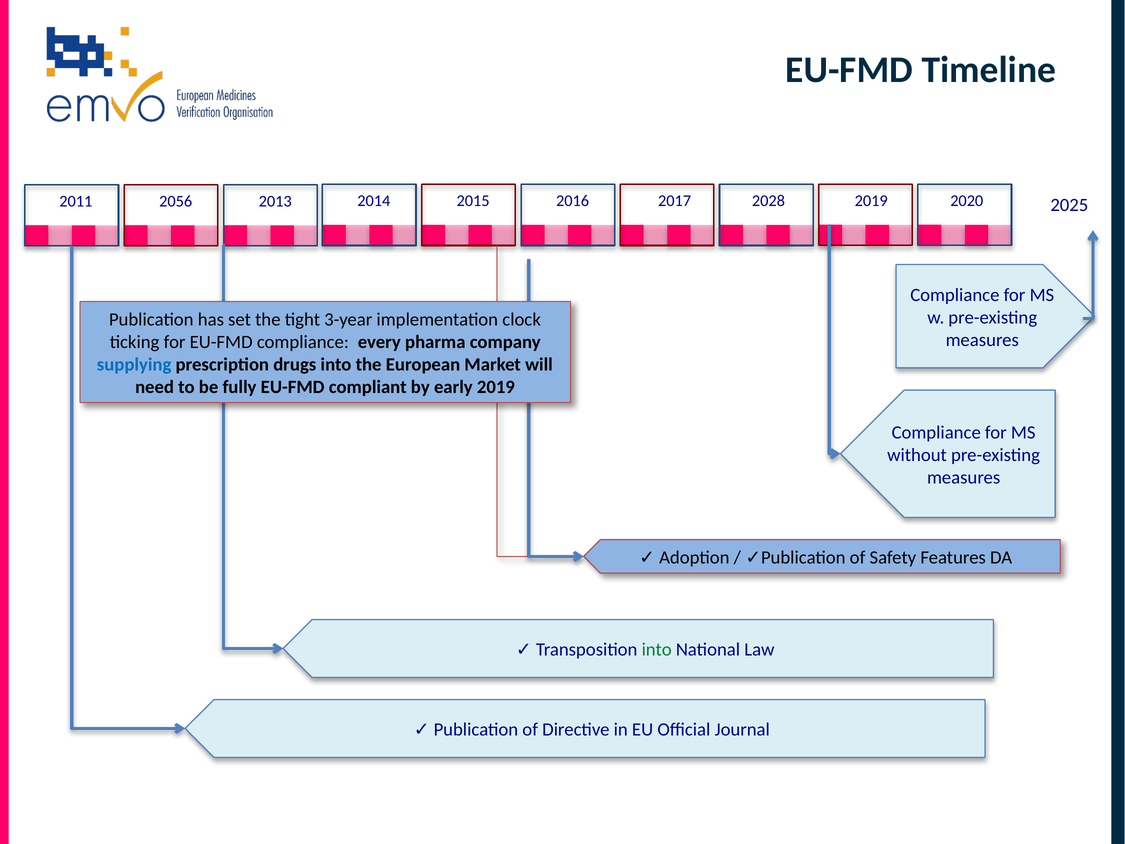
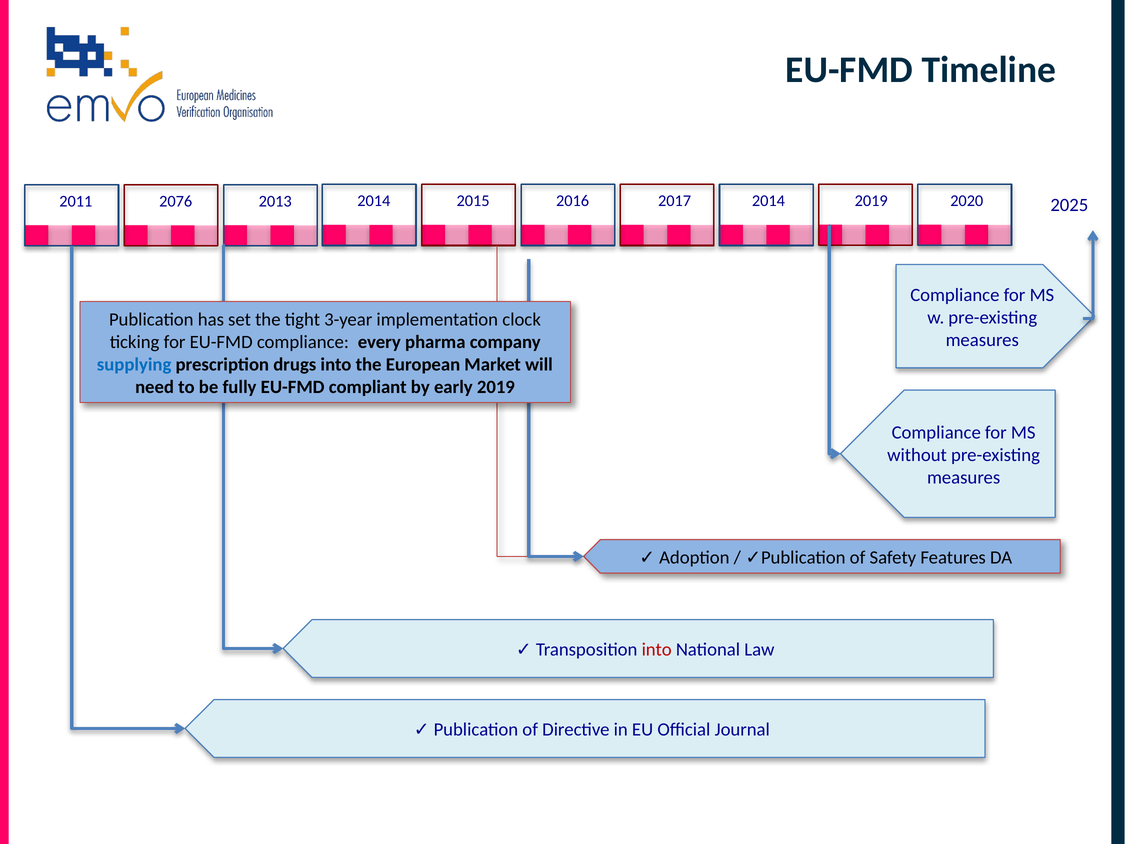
2017 2028: 2028 -> 2014
2056: 2056 -> 2076
into at (657, 650) colour: green -> red
